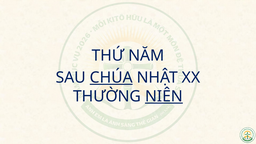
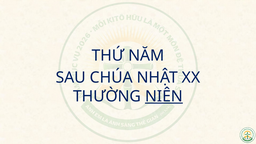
CHÚA underline: present -> none
